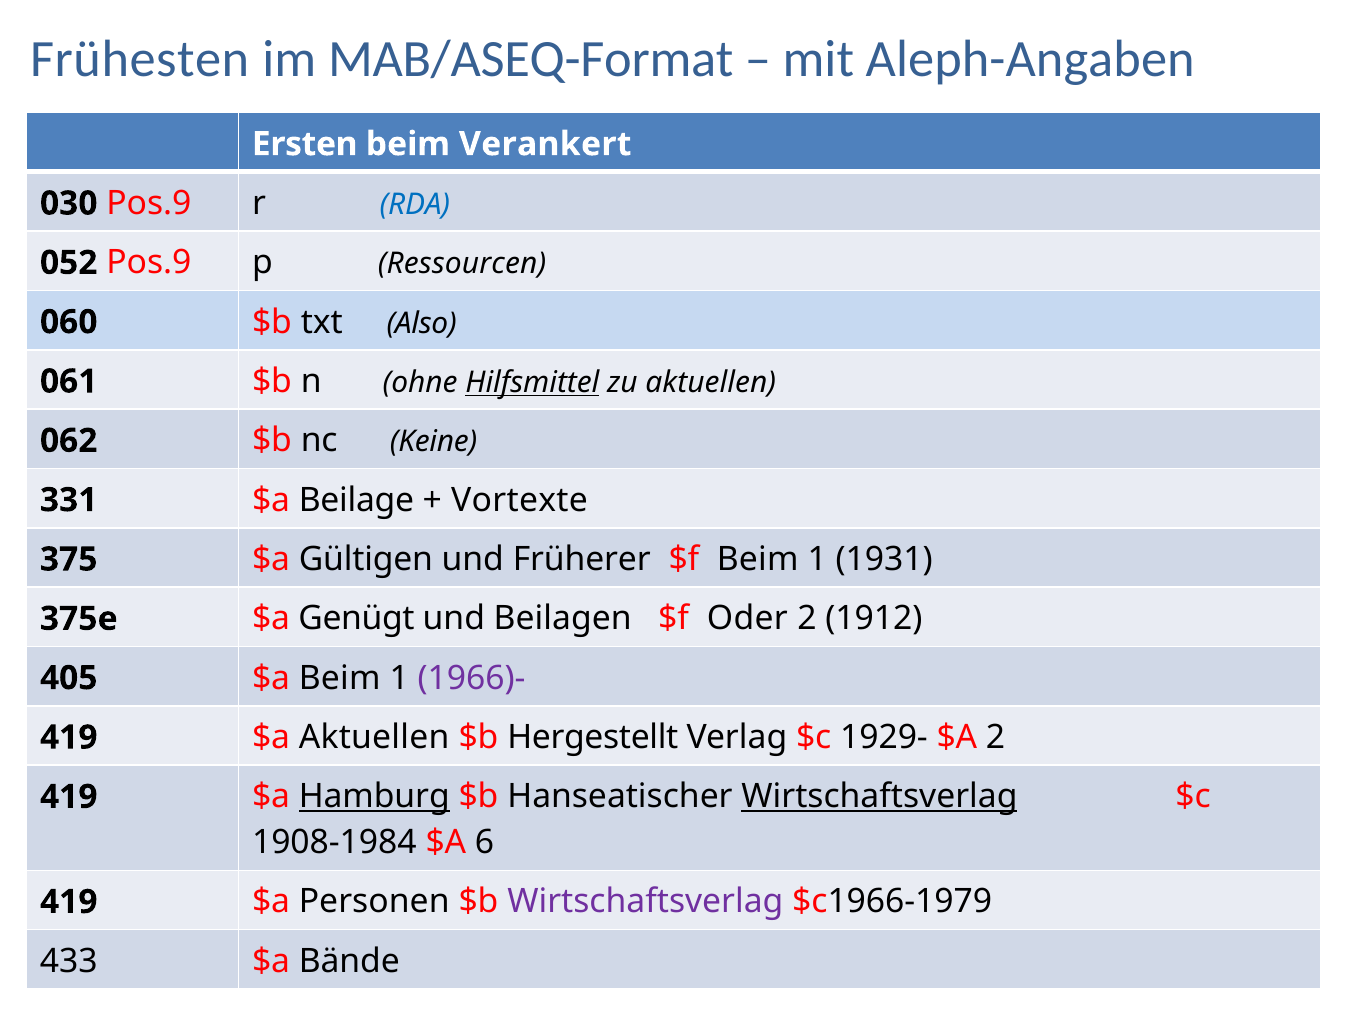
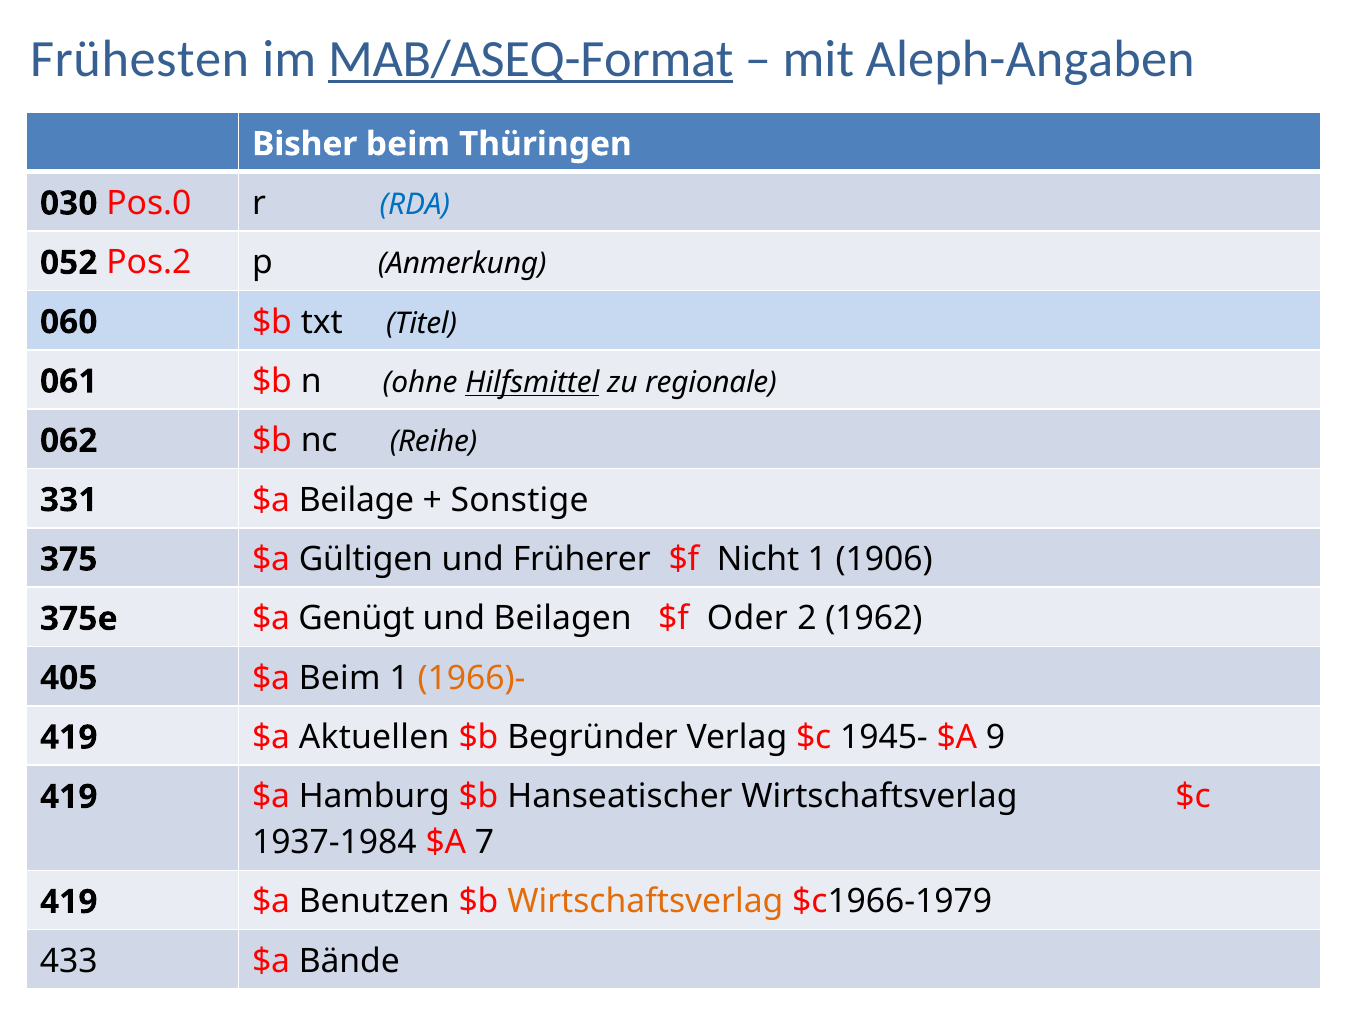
MAB/ASEQ-Format underline: none -> present
Ersten: Ersten -> Bisher
Verankert: Verankert -> Thüringen
030 Pos.9: Pos.9 -> Pos.0
052 Pos.9: Pos.9 -> Pos.2
Ressourcen: Ressourcen -> Anmerkung
Also: Also -> Titel
zu aktuellen: aktuellen -> regionale
Keine: Keine -> Reihe
Vortexte: Vortexte -> Sonstige
$f Beim: Beim -> Nicht
1931: 1931 -> 1906
1912: 1912 -> 1962
1966)- colour: purple -> orange
Hergestellt: Hergestellt -> Begründer
1929-: 1929- -> 1945-
$A 2: 2 -> 9
Hamburg underline: present -> none
Wirtschaftsverlag at (879, 797) underline: present -> none
1908-1984: 1908-1984 -> 1937-1984
6: 6 -> 7
Personen: Personen -> Benutzen
Wirtschaftsverlag at (645, 902) colour: purple -> orange
